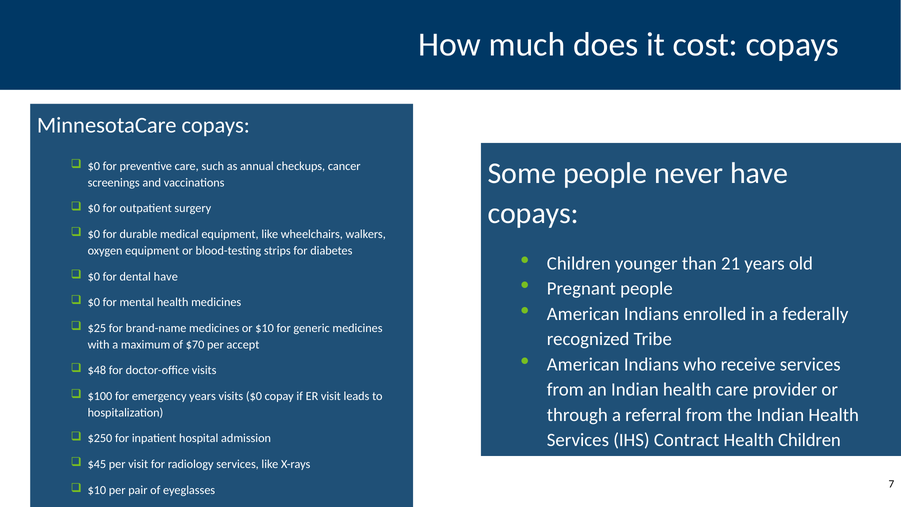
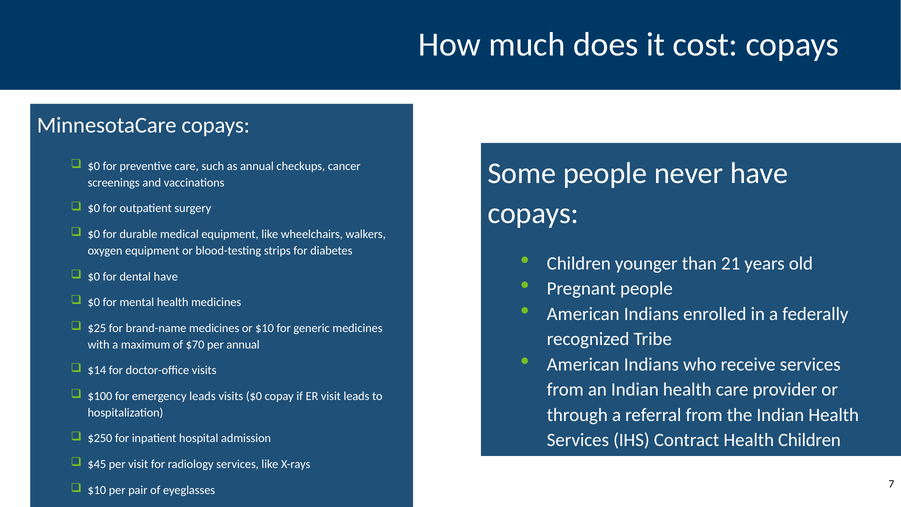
per accept: accept -> annual
$48: $48 -> $14
emergency years: years -> leads
